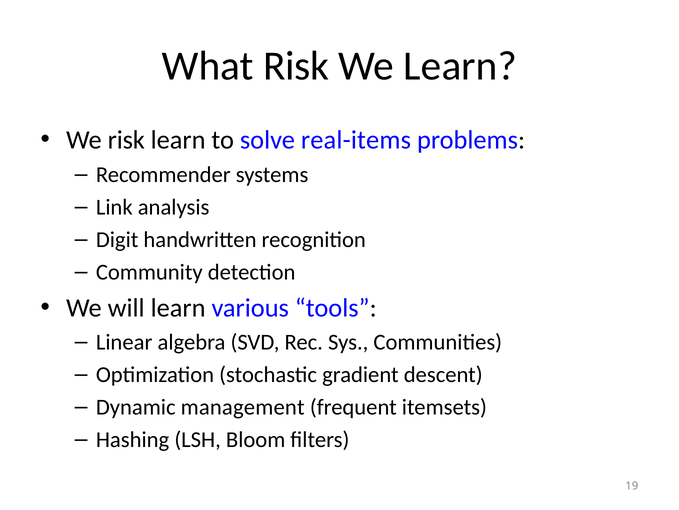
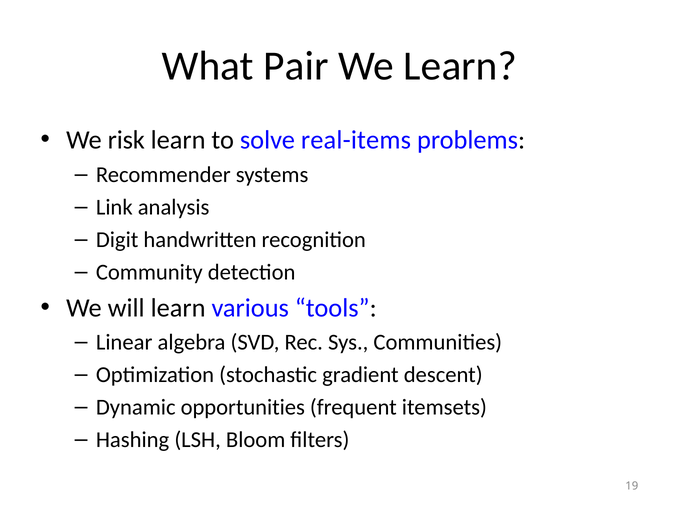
What Risk: Risk -> Pair
management: management -> opportunities
